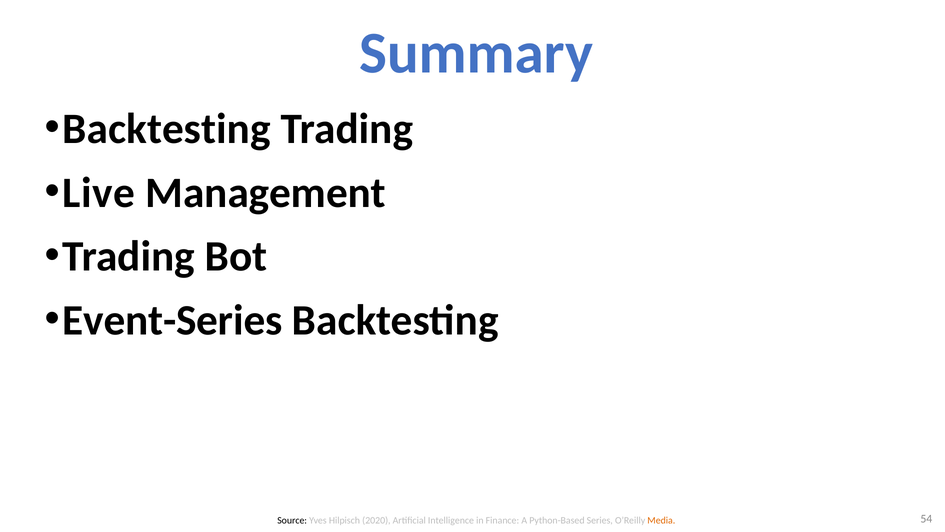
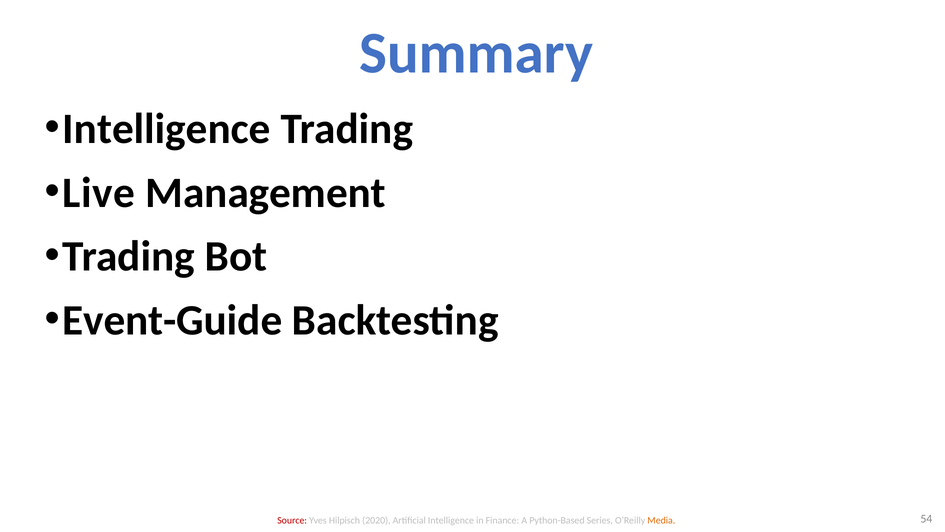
Backtesting at (167, 129): Backtesting -> Intelligence
Event-Series: Event-Series -> Event-Guide
Source colour: black -> red
